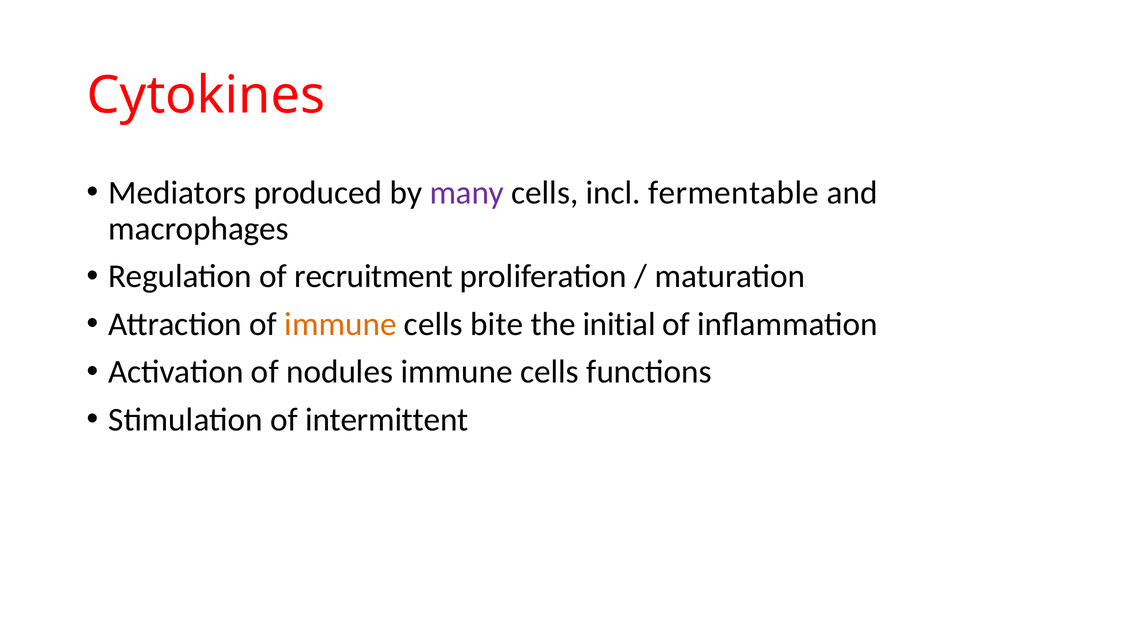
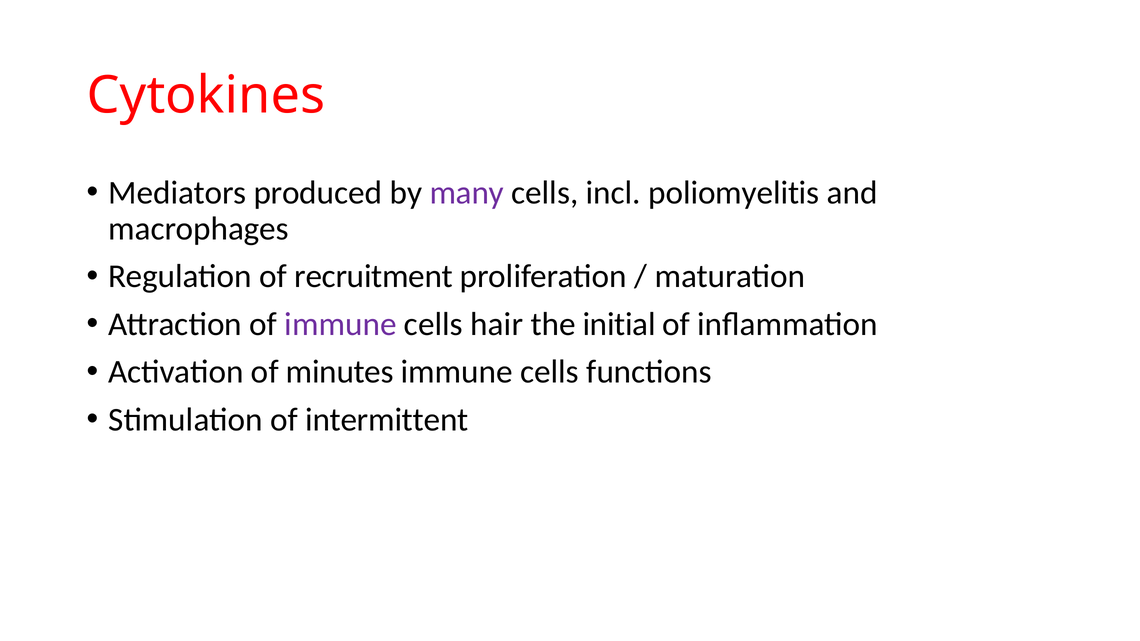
fermentable: fermentable -> poliomyelitis
immune at (340, 324) colour: orange -> purple
bite: bite -> hair
nodules: nodules -> minutes
